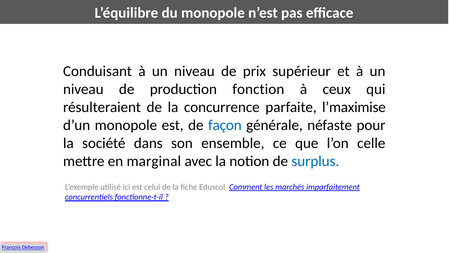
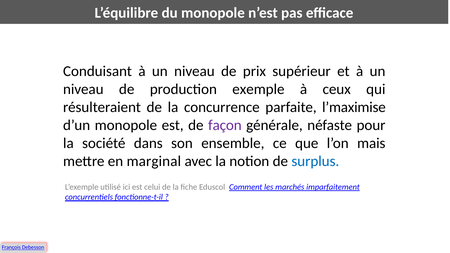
fonction: fonction -> exemple
façon colour: blue -> purple
celle: celle -> mais
